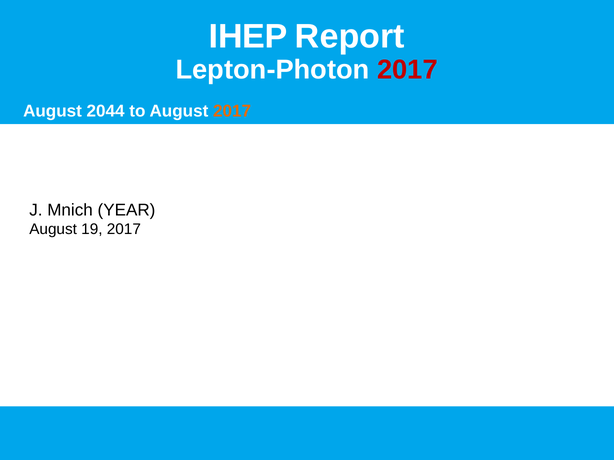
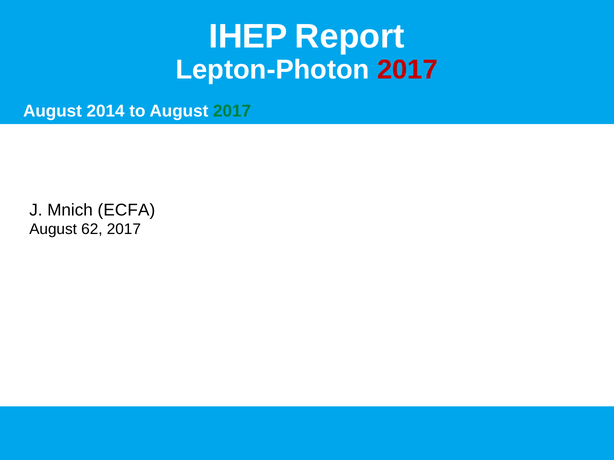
2044: 2044 -> 2014
2017 at (232, 111) colour: orange -> green
YEAR: YEAR -> ECFA
19: 19 -> 62
